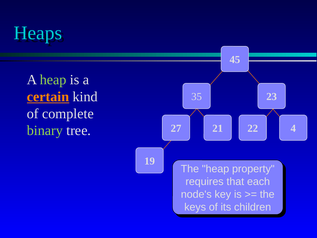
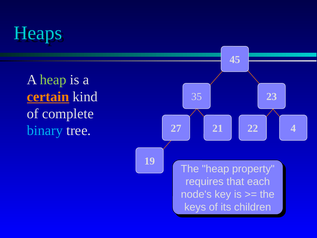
binary colour: light green -> light blue
